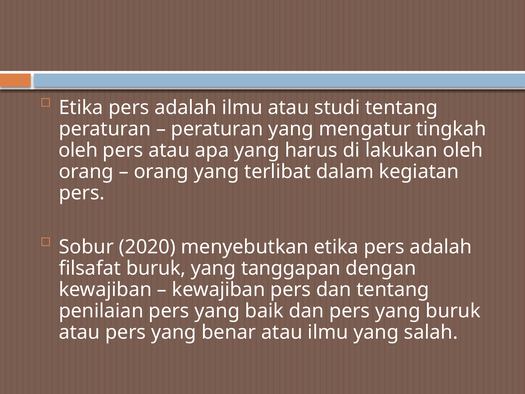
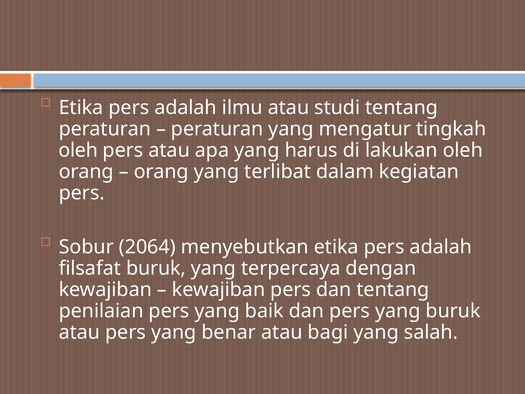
2020: 2020 -> 2064
tanggapan: tanggapan -> terpercaya
atau ilmu: ilmu -> bagi
